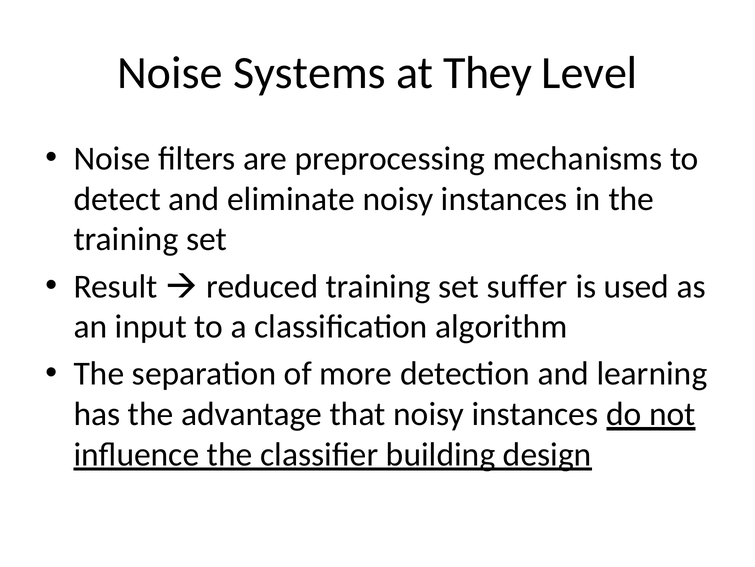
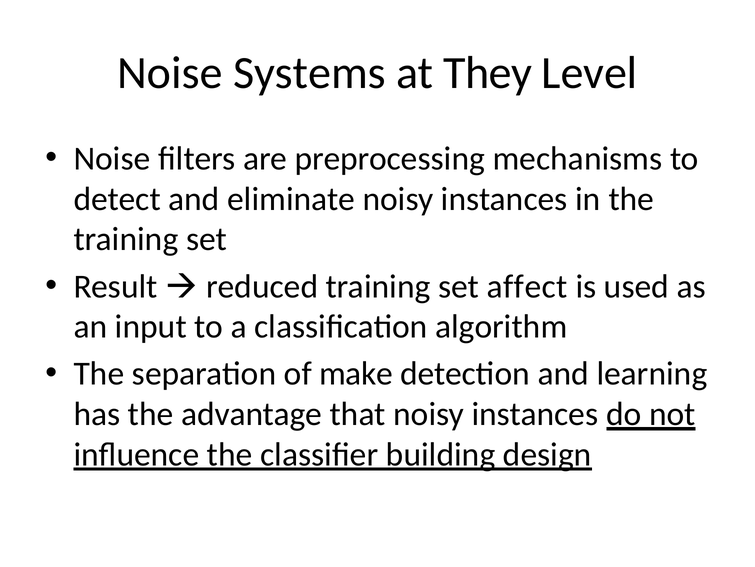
suffer: suffer -> affect
more: more -> make
